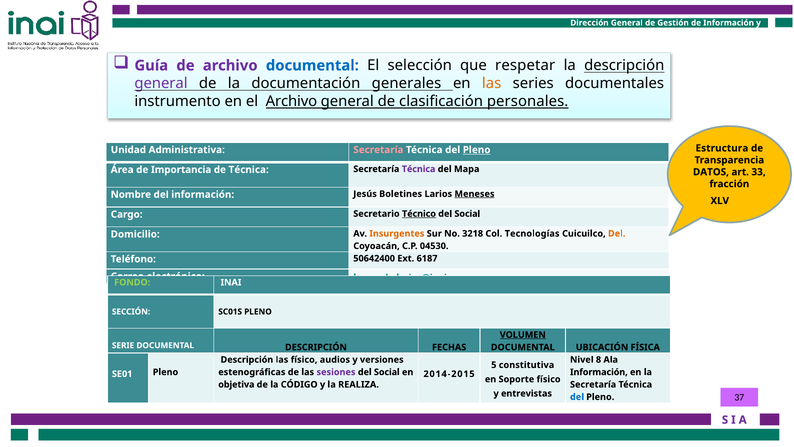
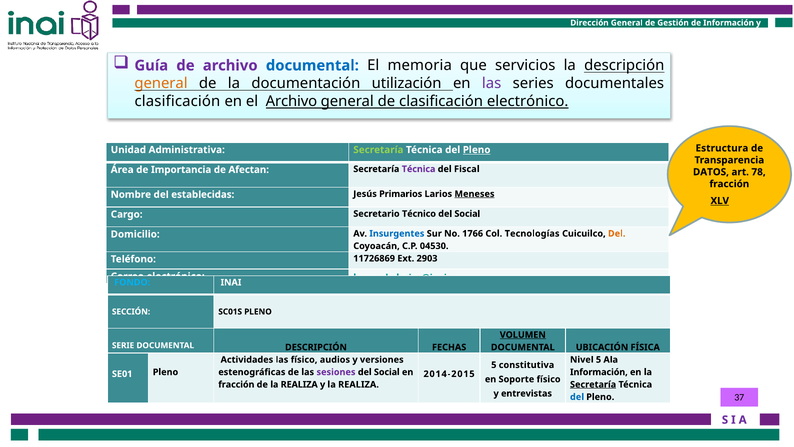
selección: selección -> memoria
respetar: respetar -> servicios
general at (161, 83) colour: purple -> orange
generales: generales -> utilización
las at (492, 83) colour: orange -> purple
instrumento at (178, 101): instrumento -> clasificación
clasificación personales: personales -> electrónico
Secretaría at (378, 150) colour: pink -> light green
de Técnica: Técnica -> Afectan
Mapa: Mapa -> Fiscal
33: 33 -> 78
del información: información -> establecidas
Boletines: Boletines -> Primarios
XLV underline: none -> present
Técnico underline: present -> none
Insurgentes colour: orange -> blue
3218: 3218 -> 1766
50642400: 50642400 -> 11726869
6187: 6187 -> 2903
FONDO colour: light green -> light blue
Descripción at (247, 359): Descripción -> Actividades
Nivel 8: 8 -> 5
objetiva at (236, 384): objetiva -> fracción
de la CÓDIGO: CÓDIGO -> REALIZA
Secretaría at (593, 384) underline: none -> present
